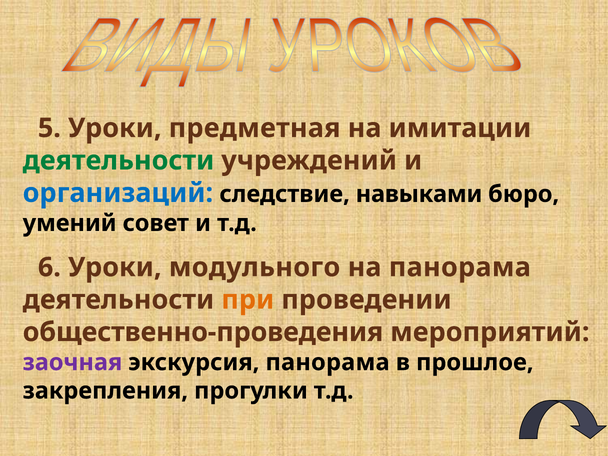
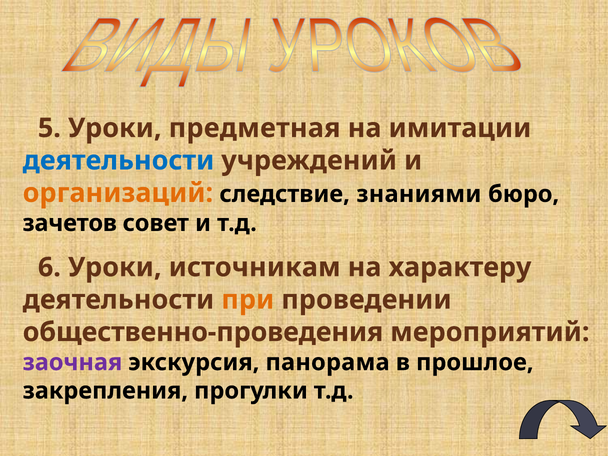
деятельности at (118, 161) colour: green -> blue
организаций colour: blue -> orange
навыками: навыками -> знаниями
умений: умений -> зачетов
модульного: модульного -> источникам
на панорама: панорама -> характеру
